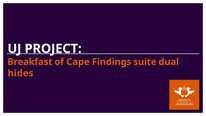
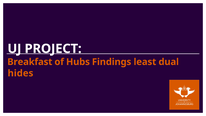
Cape: Cape -> Hubs
suite: suite -> least
